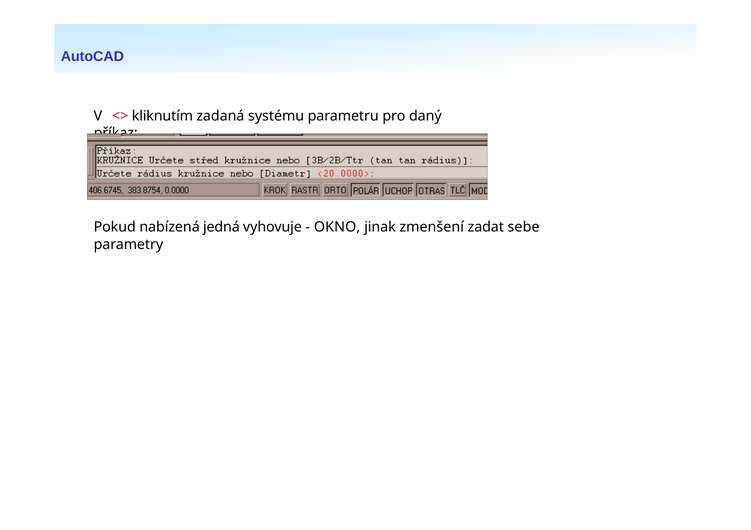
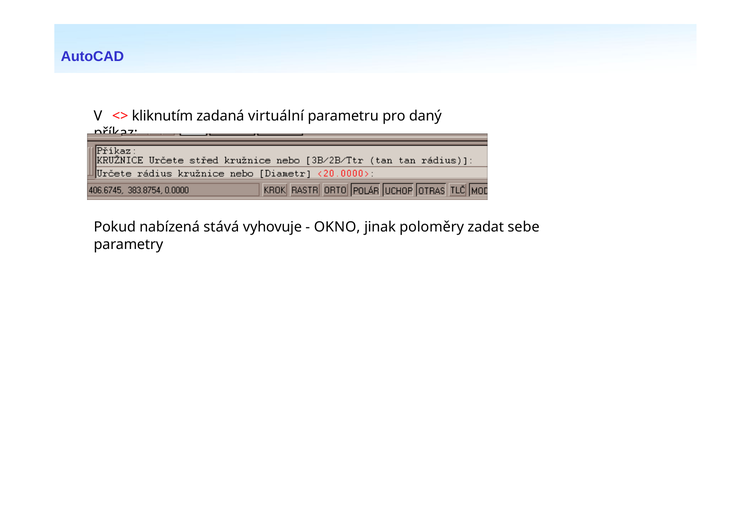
systému: systému -> virtuální
jedná: jedná -> stává
zmenšení: zmenšení -> poloměry
